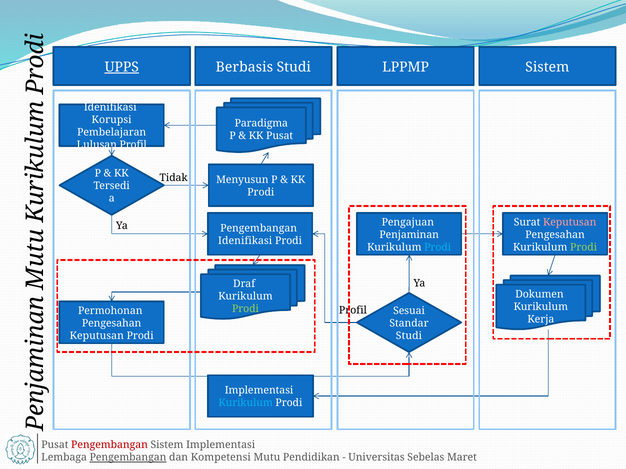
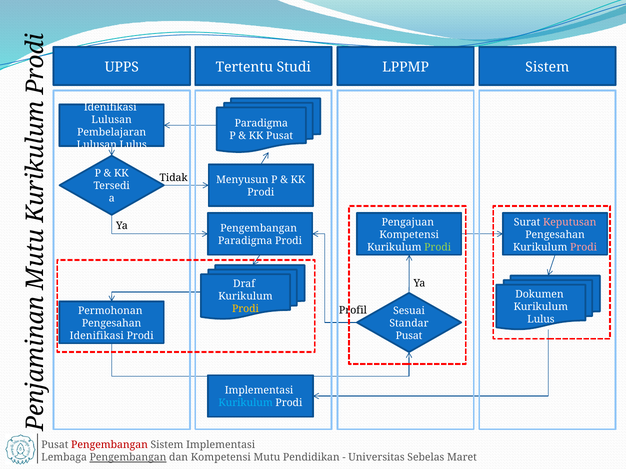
UPPS underline: present -> none
Berbasis: Berbasis -> Tertentu
Korupsi at (112, 120): Korupsi -> Lulusan
Lulusan Profil: Profil -> Lulus
Penjaminan at (409, 235): Penjaminan -> Kompetensi
Idenifikasi at (245, 241): Idenifikasi -> Paradigma
Prodi at (438, 247) colour: light blue -> light green
Prodi at (584, 247) colour: light green -> pink
Prodi at (245, 309) colour: light green -> yellow
Kerja at (541, 320): Kerja -> Lulus
Keputusan at (97, 336): Keputusan -> Idenifikasi
Studi at (409, 336): Studi -> Pusat
